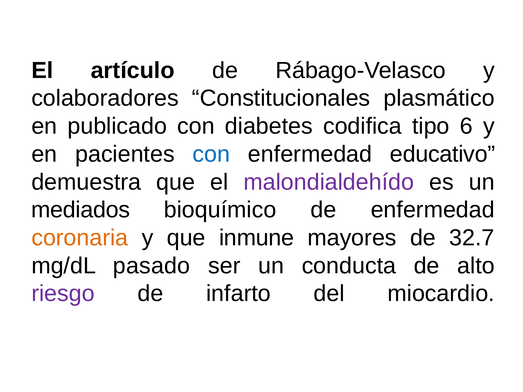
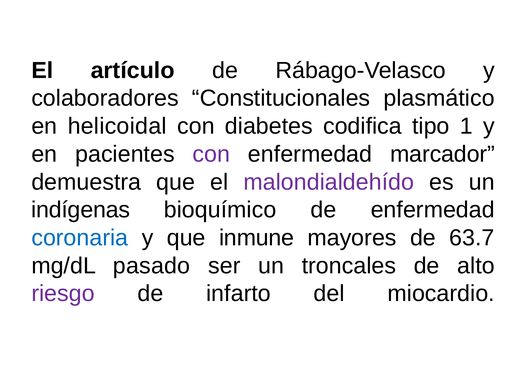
publicado: publicado -> helicoidal
6: 6 -> 1
con at (211, 154) colour: blue -> purple
educativo: educativo -> marcador
mediados: mediados -> indígenas
coronaria colour: orange -> blue
32.7: 32.7 -> 63.7
conducta: conducta -> troncales
